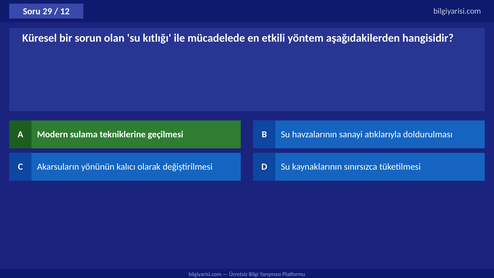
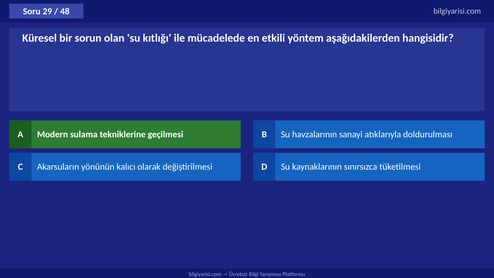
12: 12 -> 48
